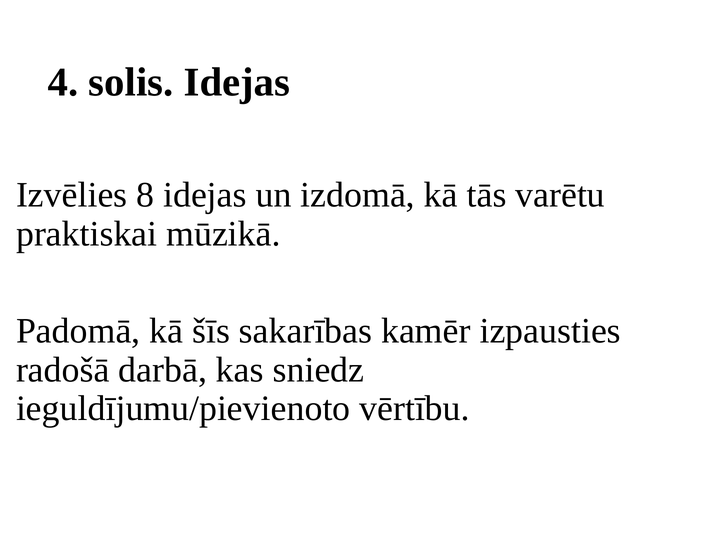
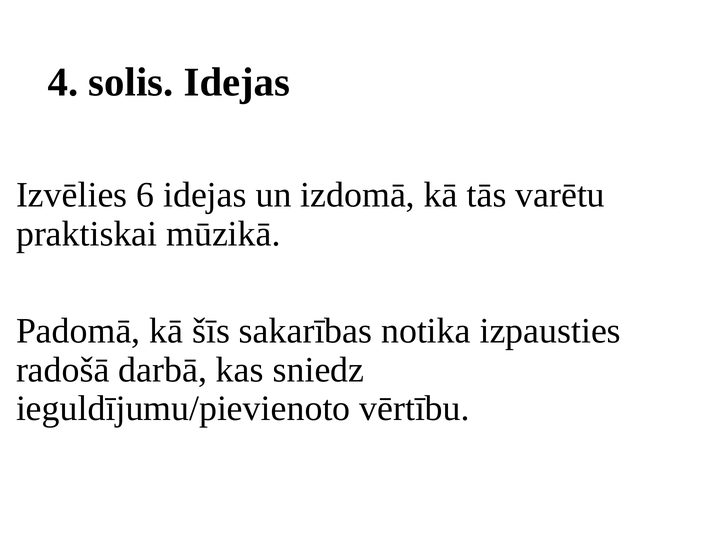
8: 8 -> 6
kamēr: kamēr -> notika
